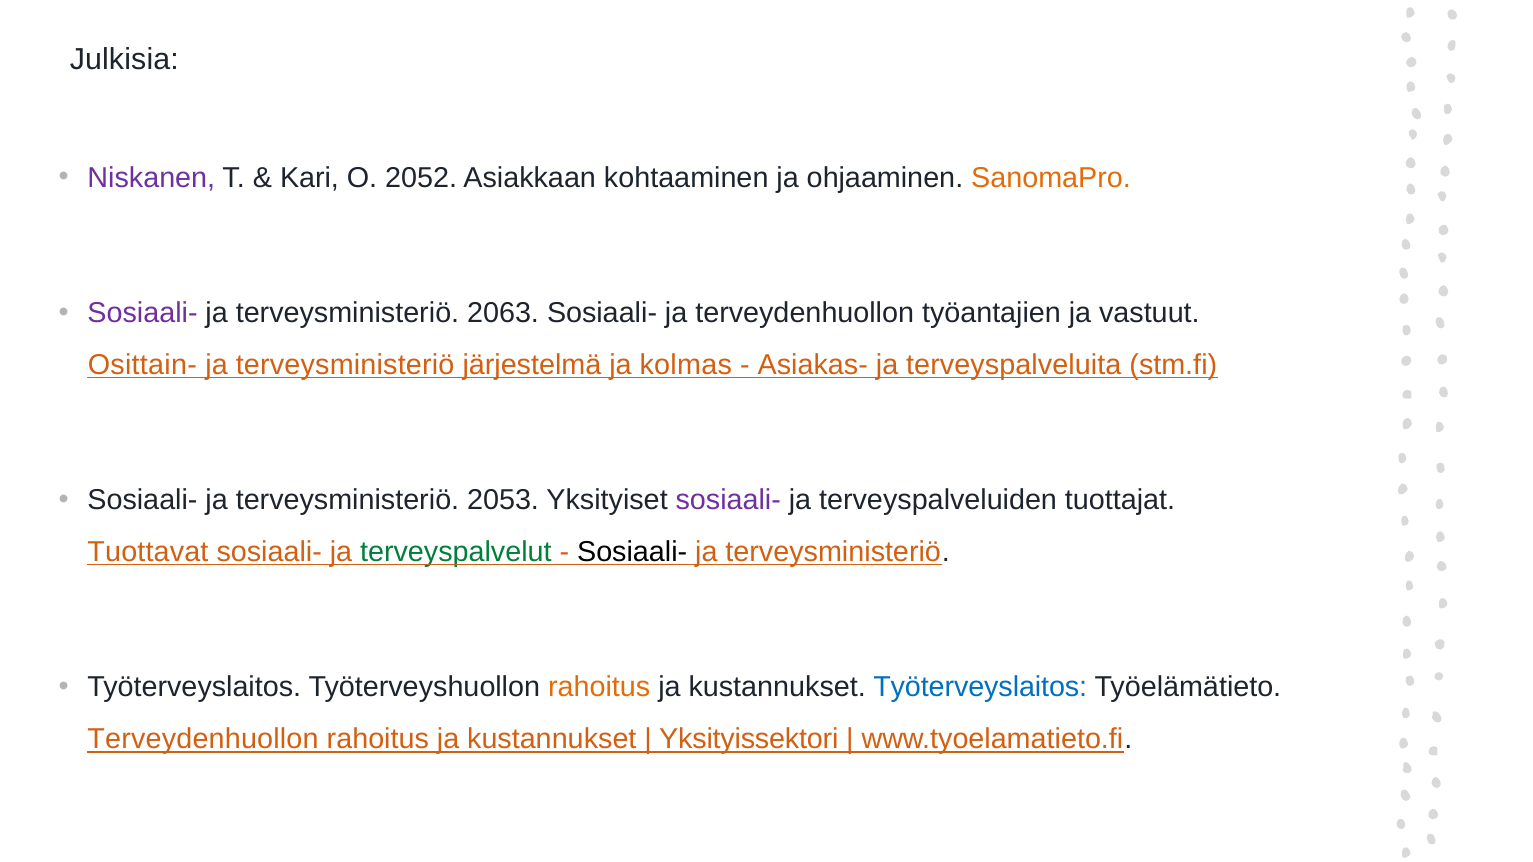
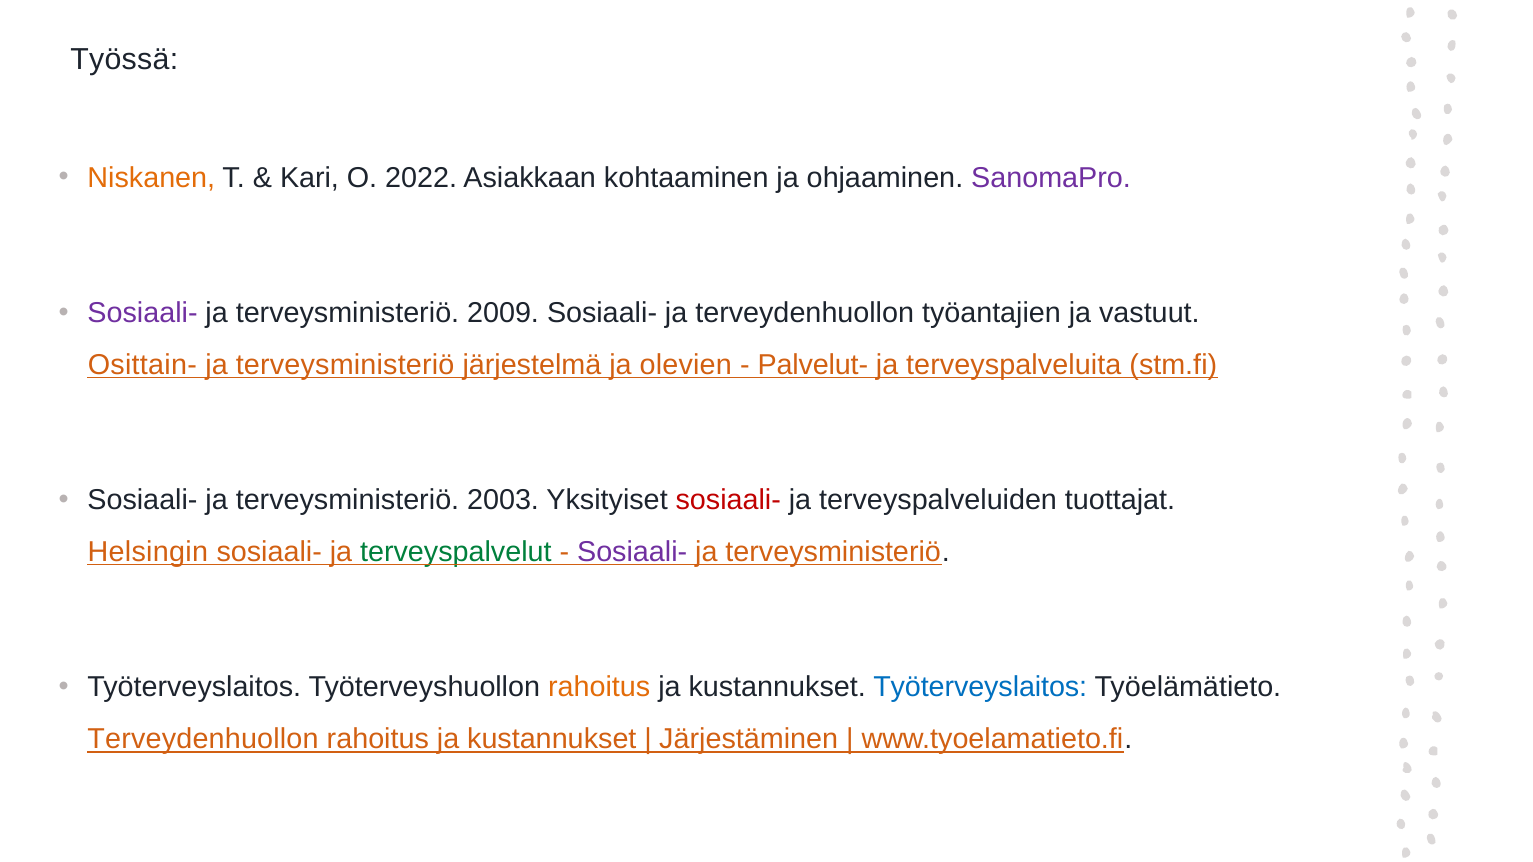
Julkisia: Julkisia -> Työssä
Niskanen colour: purple -> orange
2052: 2052 -> 2022
SanomaPro colour: orange -> purple
2063: 2063 -> 2009
kolmas: kolmas -> olevien
Asiakas-: Asiakas- -> Palvelut-
2053: 2053 -> 2003
sosiaali- at (728, 500) colour: purple -> red
Tuottavat: Tuottavat -> Helsingin
Sosiaali- at (632, 552) colour: black -> purple
Yksityissektori: Yksityissektori -> Järjestäminen
